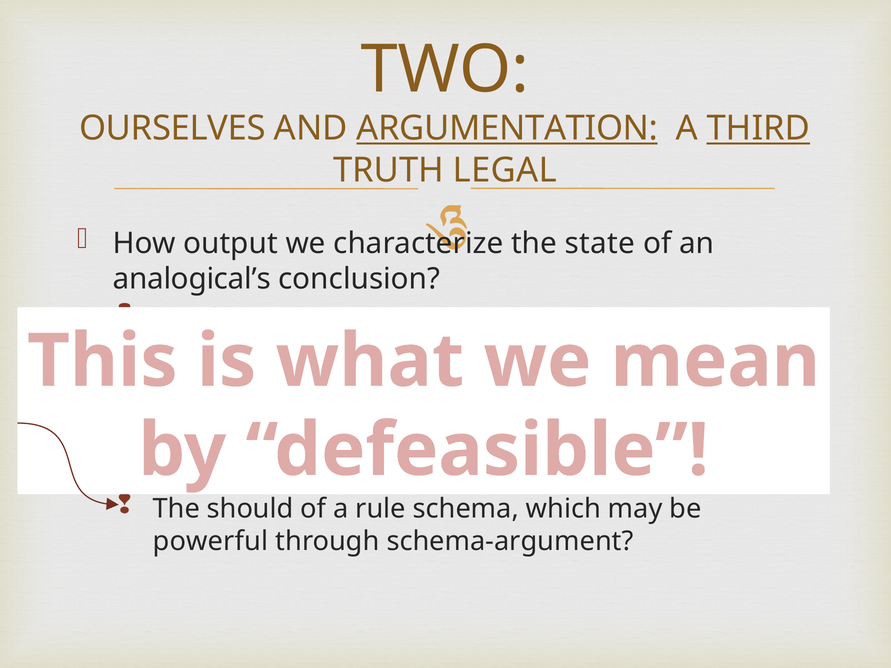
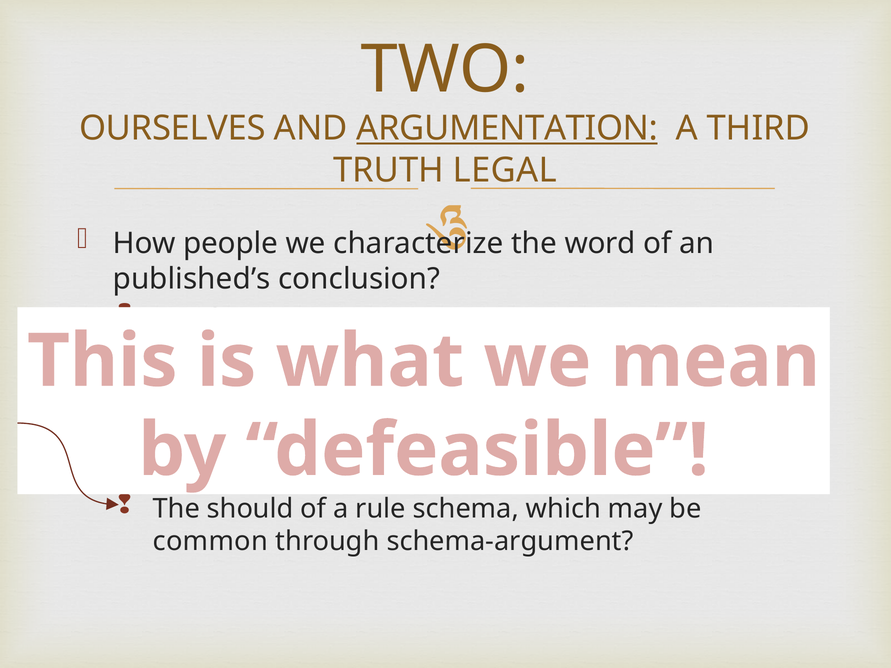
THIRD underline: present -> none
output: output -> people
state: state -> word
analogical’s: analogical’s -> published’s
powerful: powerful -> common
